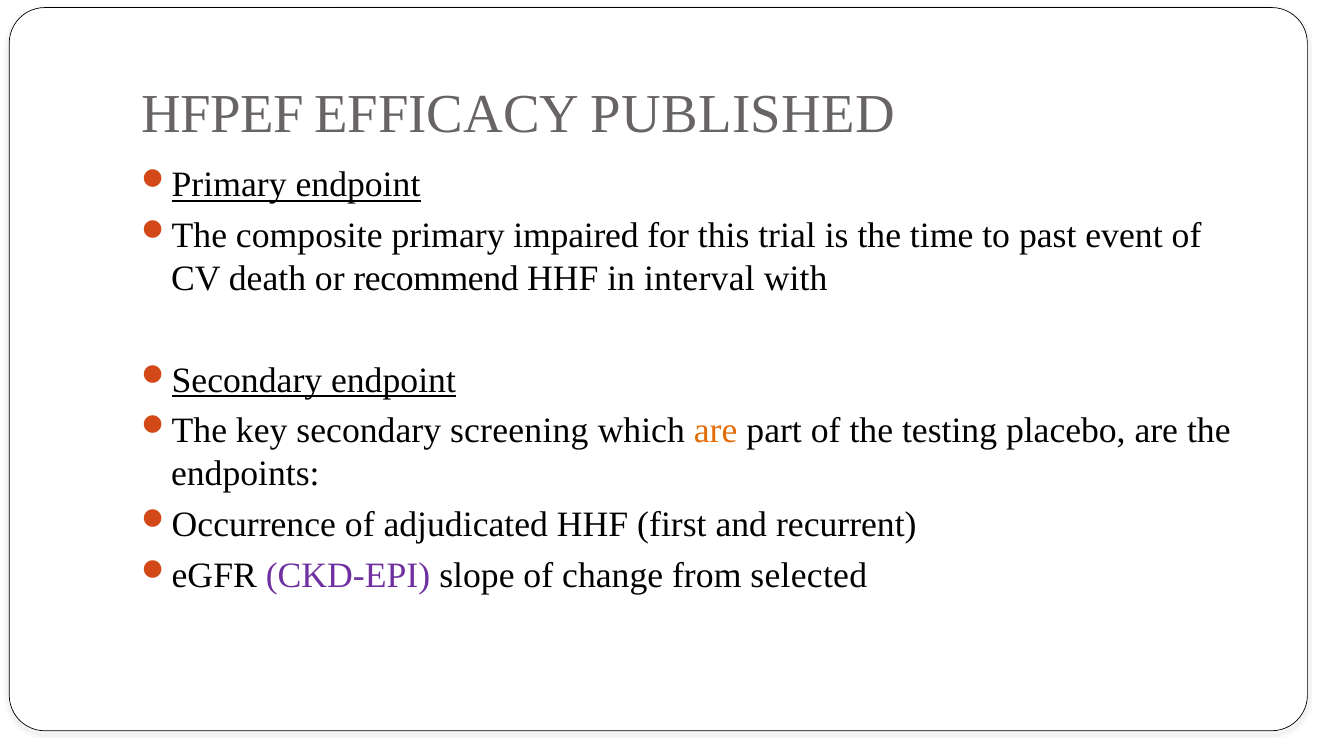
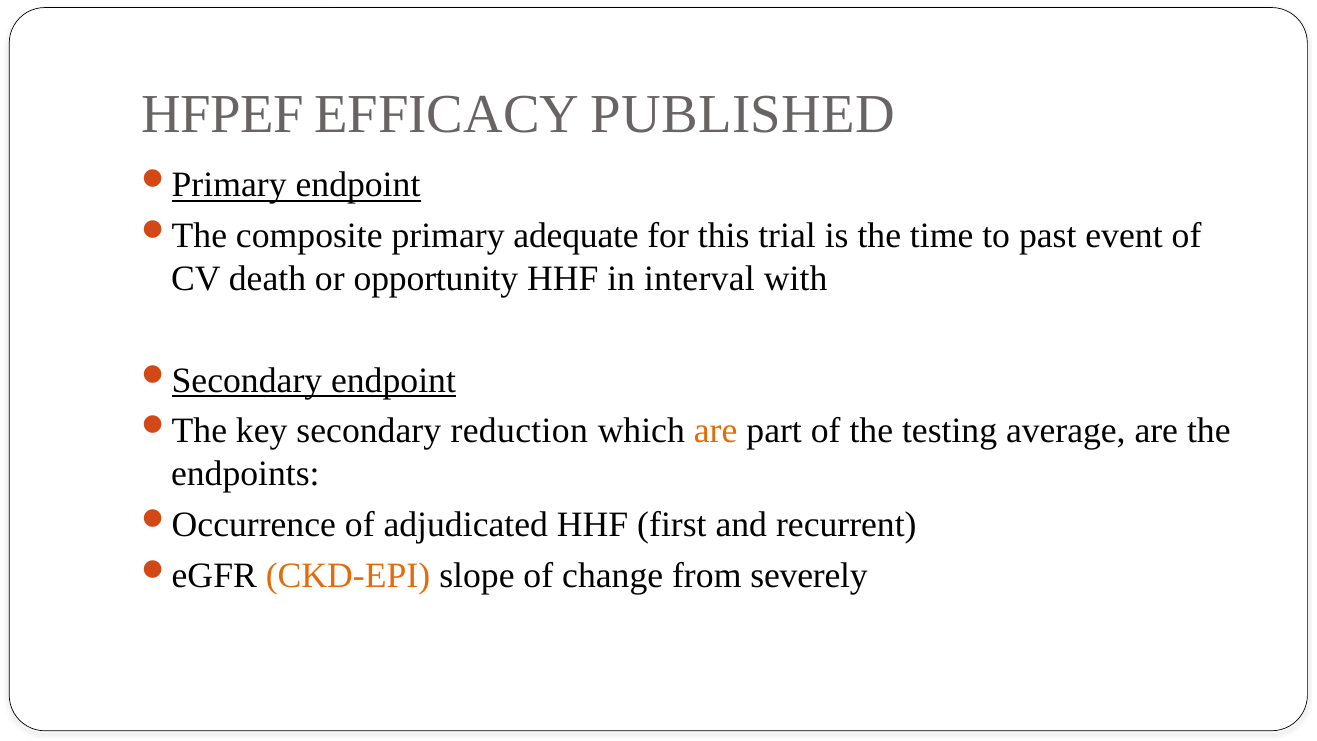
impaired: impaired -> adequate
recommend: recommend -> opportunity
screening: screening -> reduction
placebo: placebo -> average
CKD-EPI colour: purple -> orange
selected: selected -> severely
